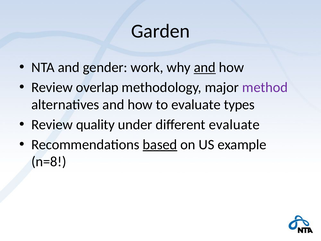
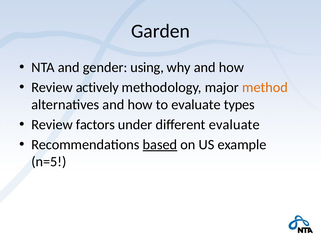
work: work -> using
and at (205, 67) underline: present -> none
overlap: overlap -> actively
method colour: purple -> orange
quality: quality -> factors
n=8: n=8 -> n=5
